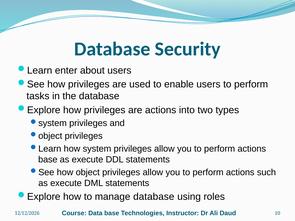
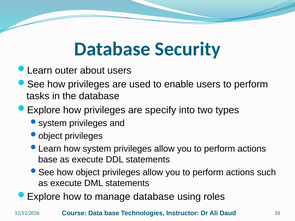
enter: enter -> outer
are actions: actions -> specify
